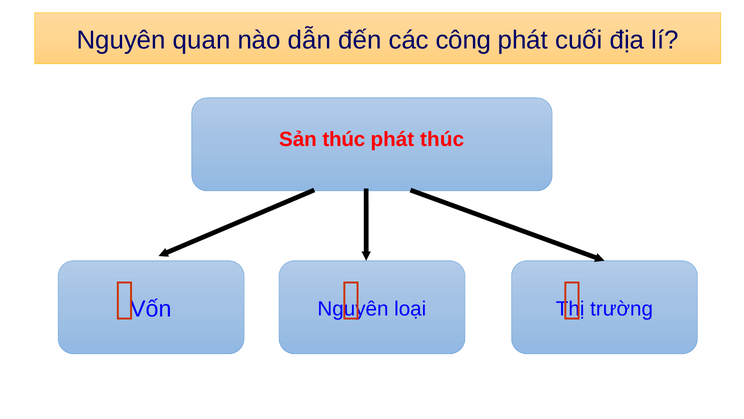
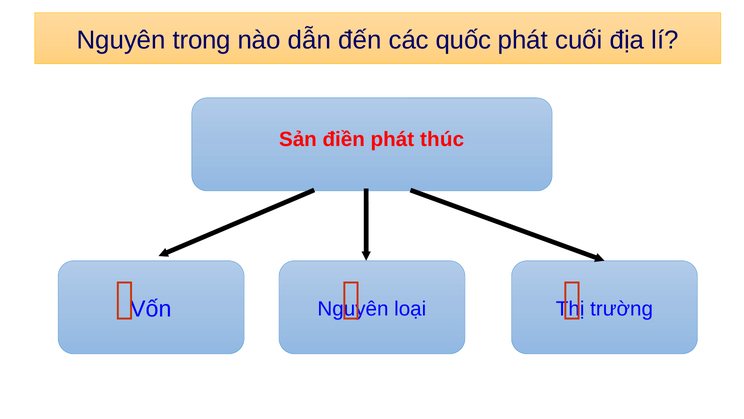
quan: quan -> trong
công: công -> quốc
Sản thúc: thúc -> điền
